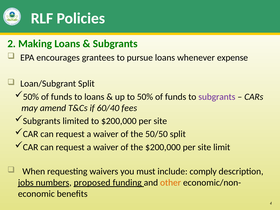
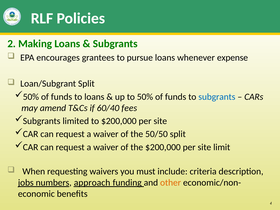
subgrants at (217, 97) colour: purple -> blue
comply: comply -> criteria
proposed: proposed -> approach
